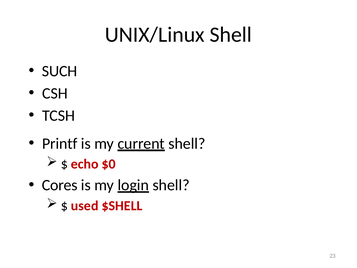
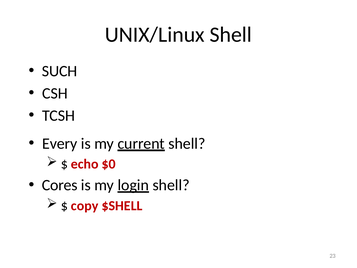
Printf: Printf -> Every
used: used -> copy
